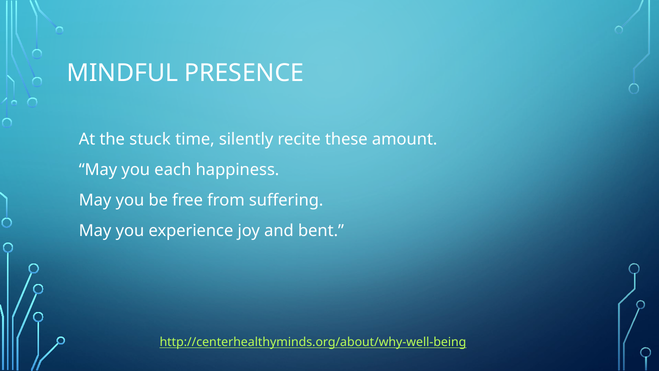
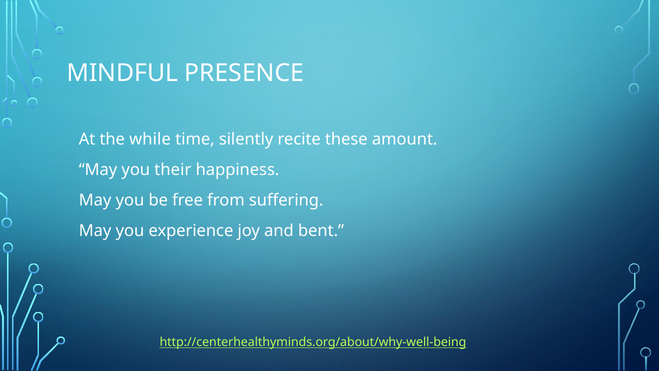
stuck: stuck -> while
each: each -> their
